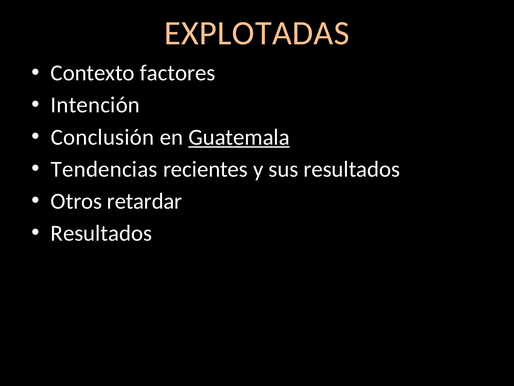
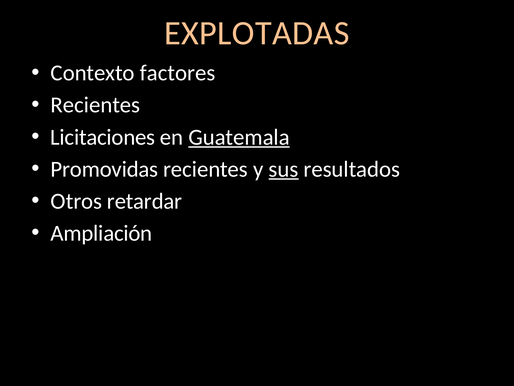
Intención at (95, 105): Intención -> Recientes
Conclusión: Conclusión -> Licitaciones
Tendencias: Tendencias -> Promovidas
sus underline: none -> present
Resultados at (101, 233): Resultados -> Ampliación
